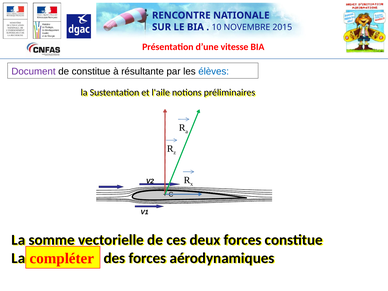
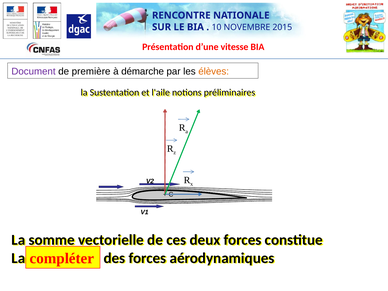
de constitue: constitue -> première
résultante: résultante -> démarche
élèves colour: blue -> orange
